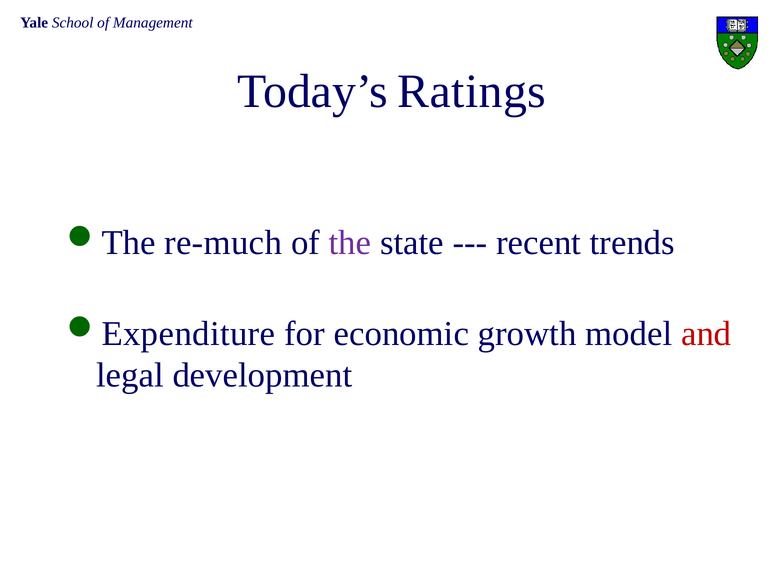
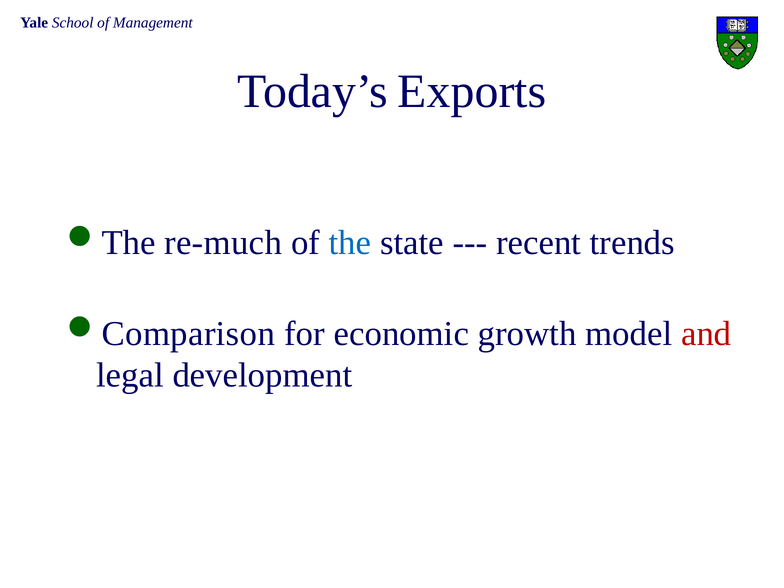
Ratings: Ratings -> Exports
the at (350, 243) colour: purple -> blue
Expenditure: Expenditure -> Comparison
